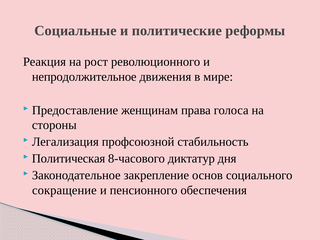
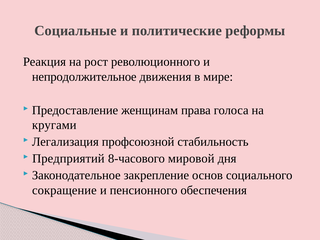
стороны: стороны -> кругами
Политическая: Политическая -> Предприятий
диктатур: диктатур -> мировой
